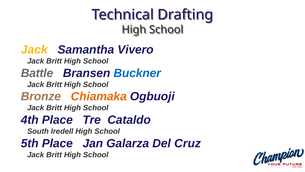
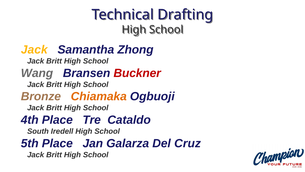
Vivero: Vivero -> Zhong
Battle: Battle -> Wang
Buckner colour: blue -> red
